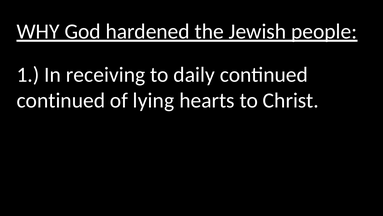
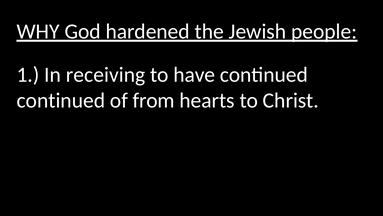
daily: daily -> have
lying: lying -> from
